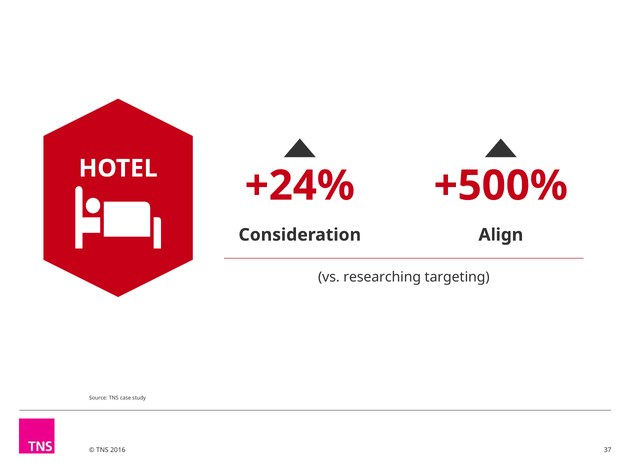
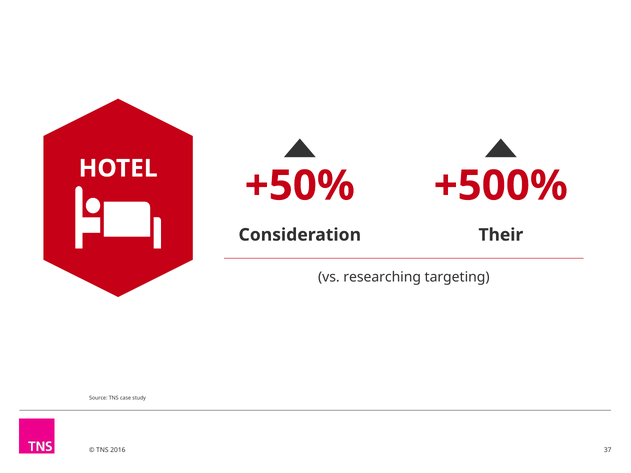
+24%: +24% -> +50%
Align: Align -> Their
